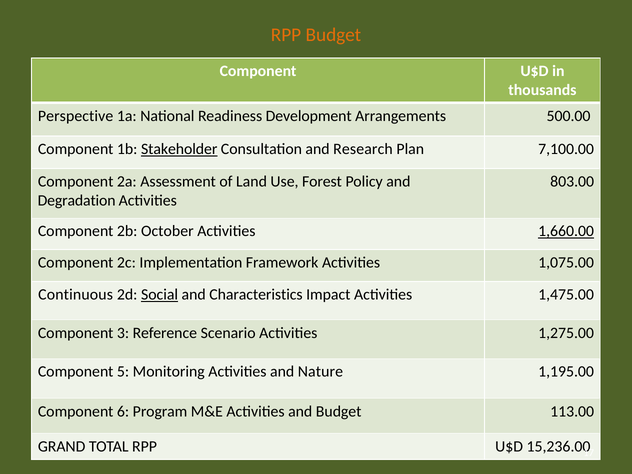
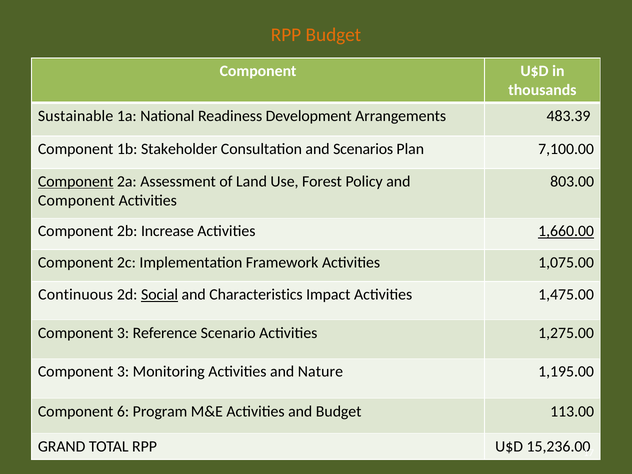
Perspective: Perspective -> Sustainable
500.00: 500.00 -> 483.39
Stakeholder underline: present -> none
Research: Research -> Scenarios
Component at (76, 181) underline: none -> present
Degradation at (77, 201): Degradation -> Component
October: October -> Increase
5 at (123, 372): 5 -> 3
